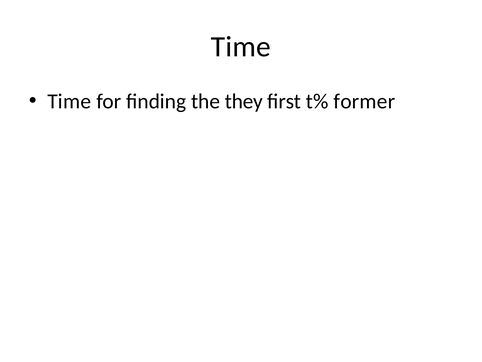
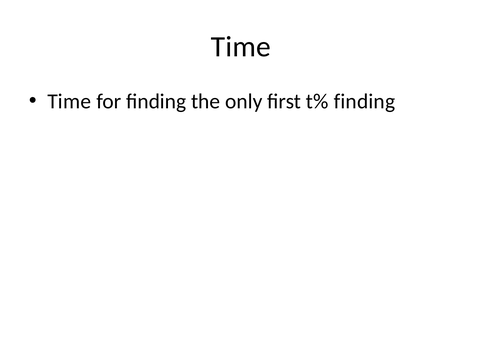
they: they -> only
t% former: former -> finding
